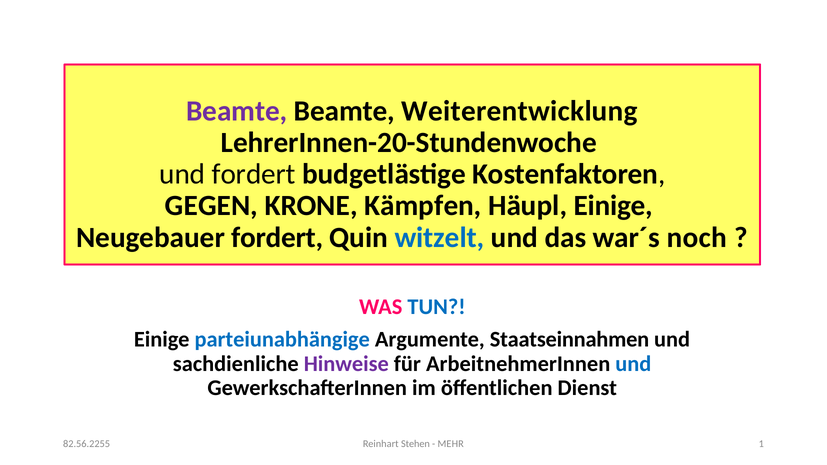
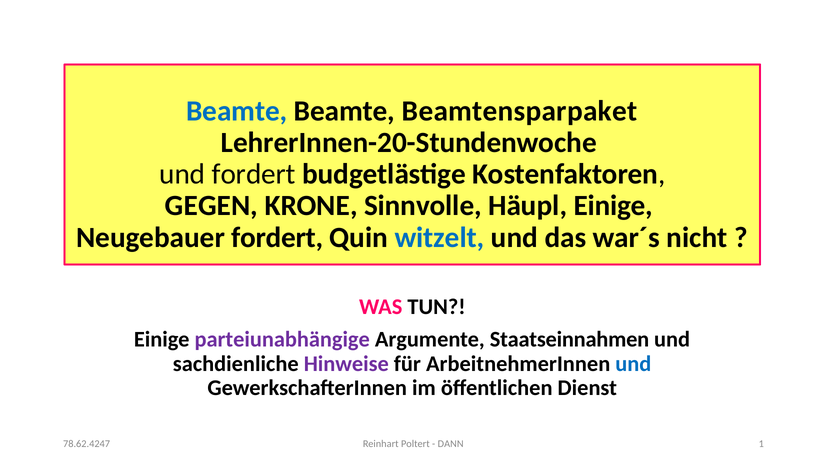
Beamte at (237, 111) colour: purple -> blue
Weiterentwicklung: Weiterentwicklung -> Beamtensparpaket
Kämpfen: Kämpfen -> Sinnvolle
noch: noch -> nicht
TUN colour: blue -> black
parteiunabhängige colour: blue -> purple
Stehen: Stehen -> Poltert
MEHR: MEHR -> DANN
82.56.2255: 82.56.2255 -> 78.62.4247
